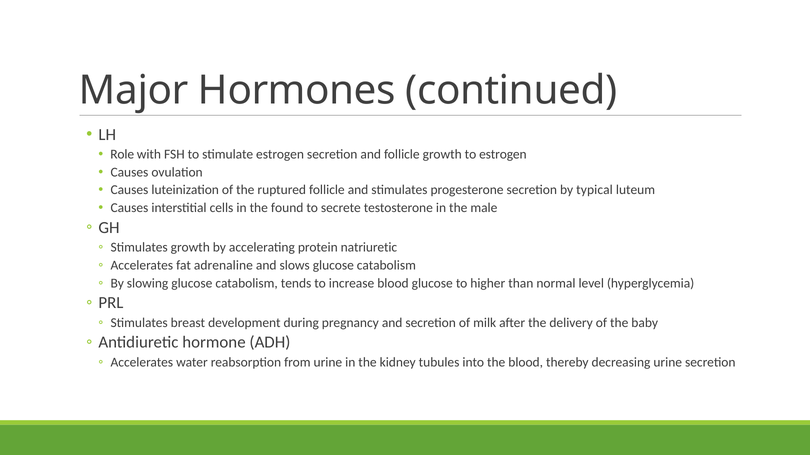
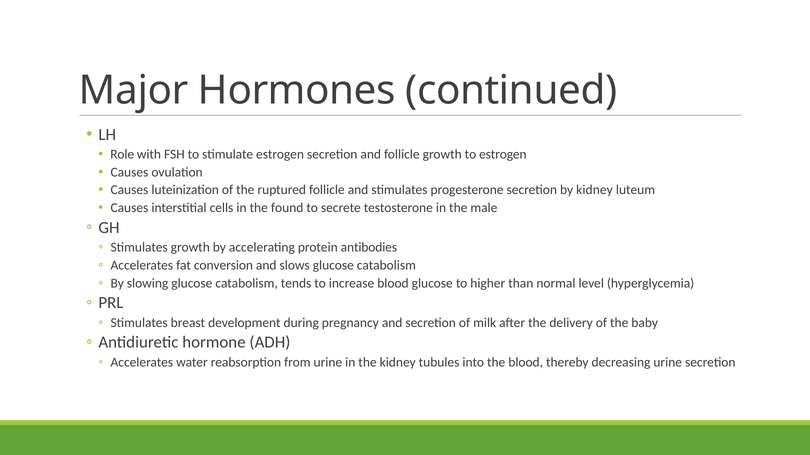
by typical: typical -> kidney
natriuretic: natriuretic -> antibodies
adrenaline: adrenaline -> conversion
